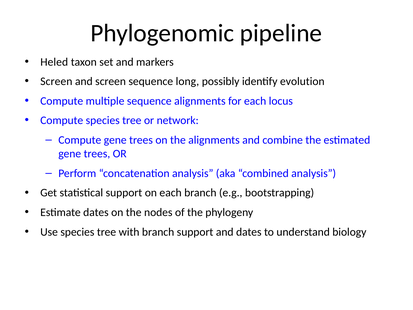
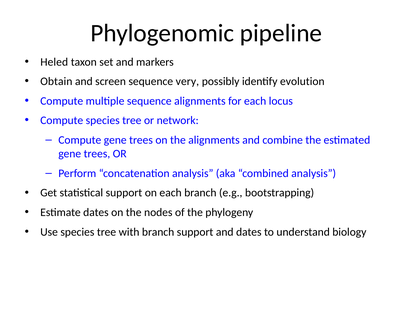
Screen at (56, 81): Screen -> Obtain
long: long -> very
